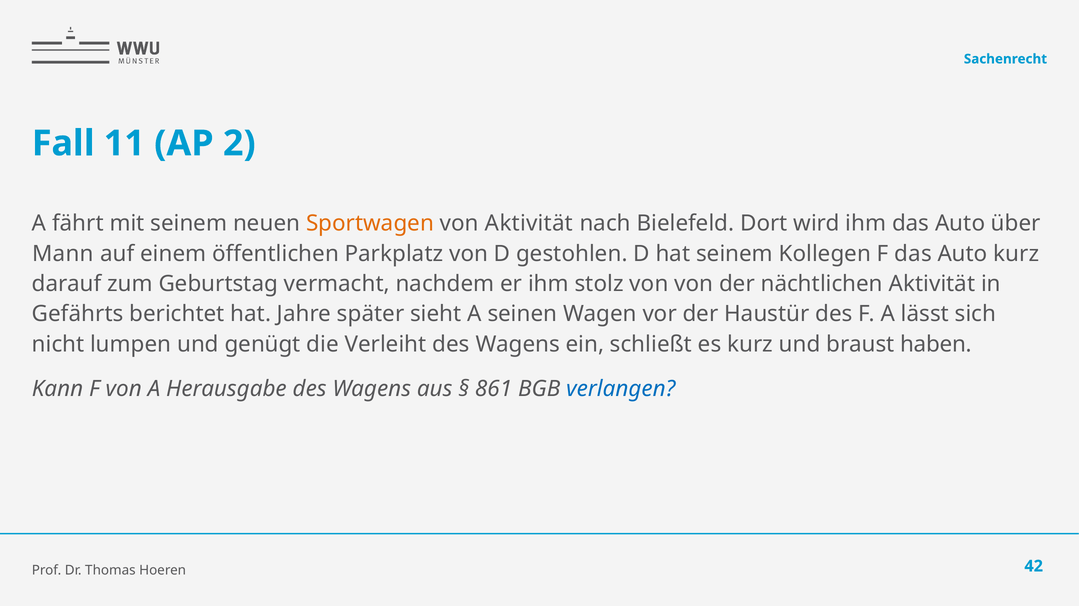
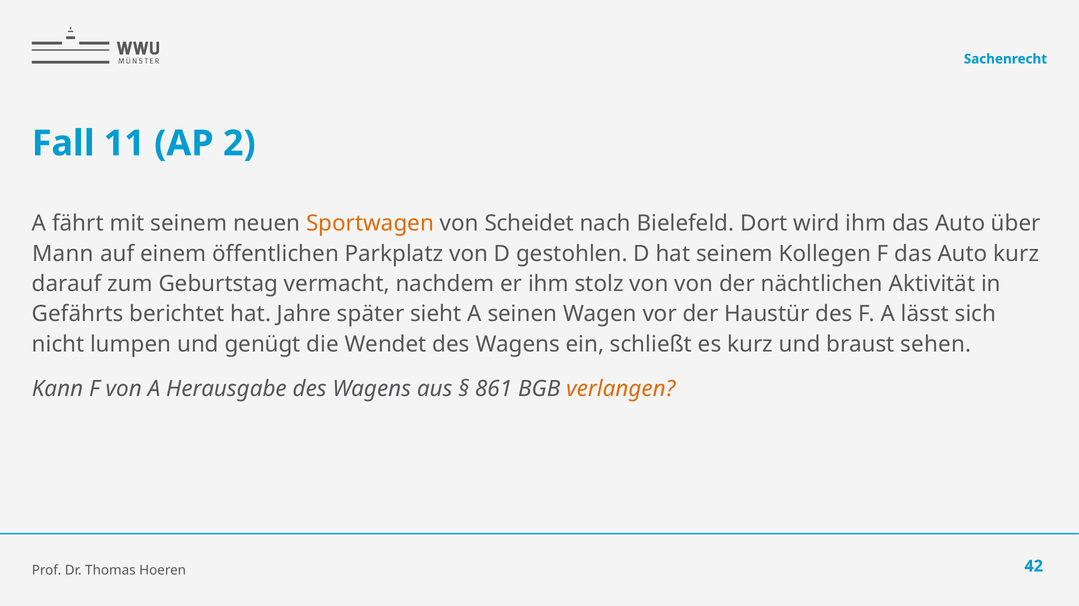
von Aktivität: Aktivität -> Scheidet
Verleiht: Verleiht -> Wendet
haben: haben -> sehen
verlangen colour: blue -> orange
